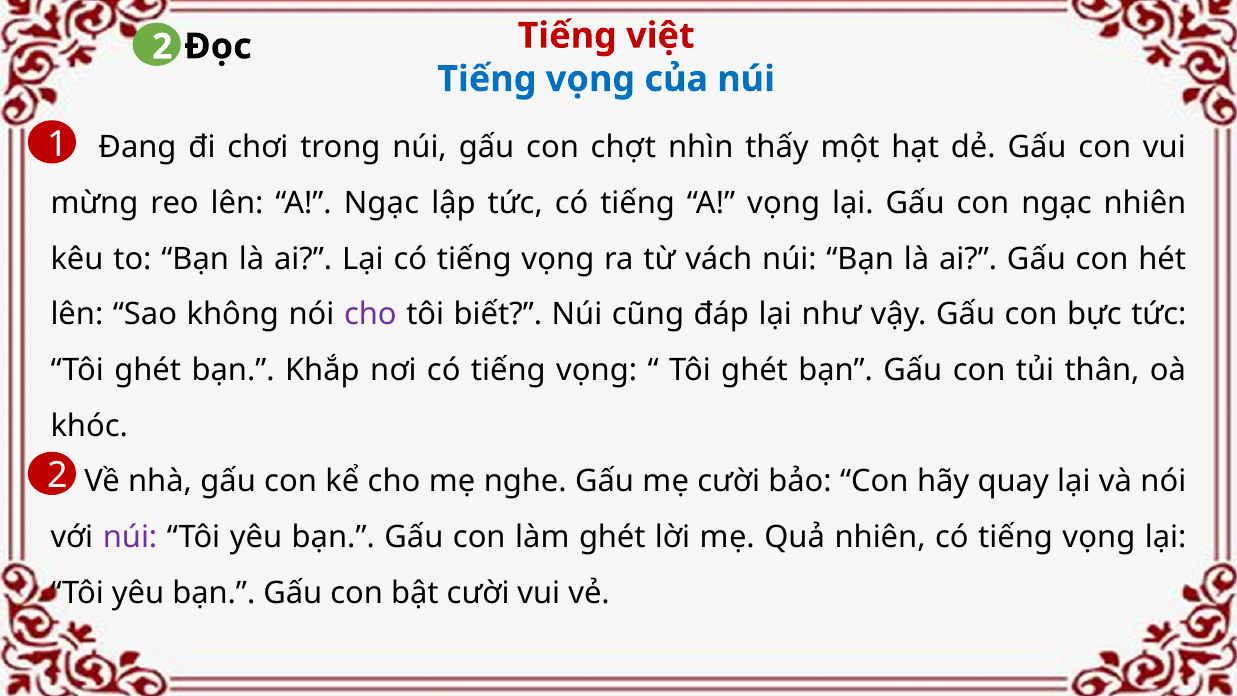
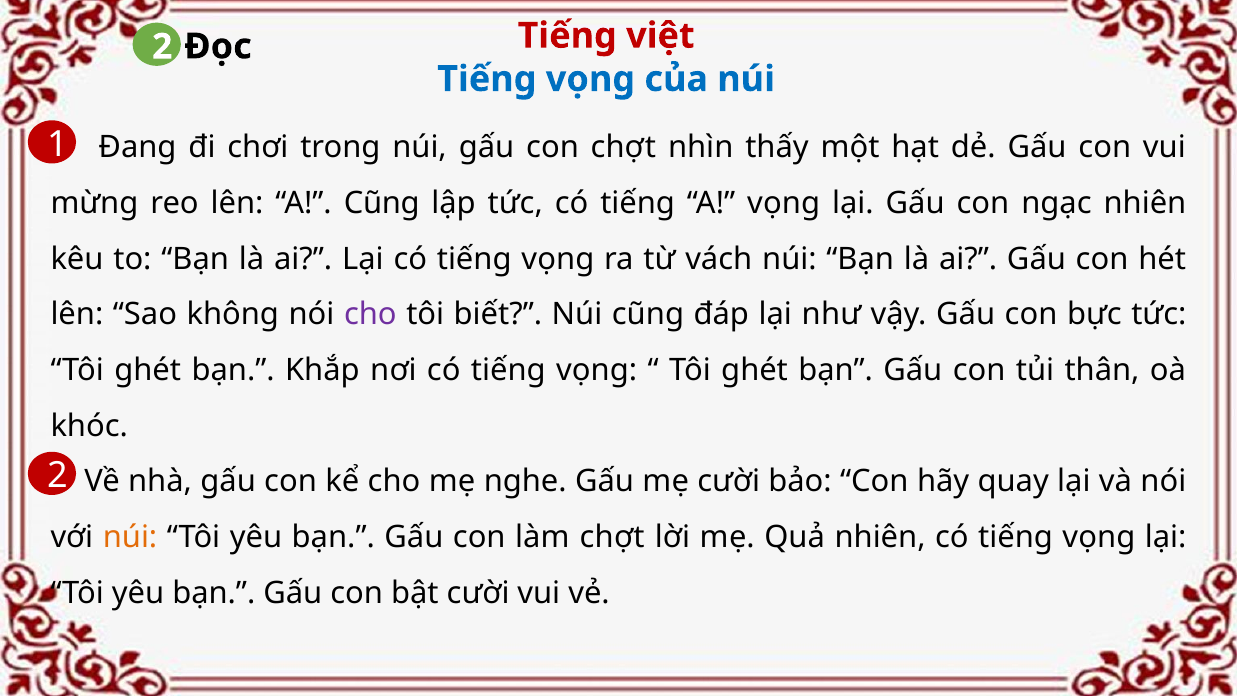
A Ngạc: Ngạc -> Cũng
núi at (130, 537) colour: purple -> orange
làm ghét: ghét -> chợt
